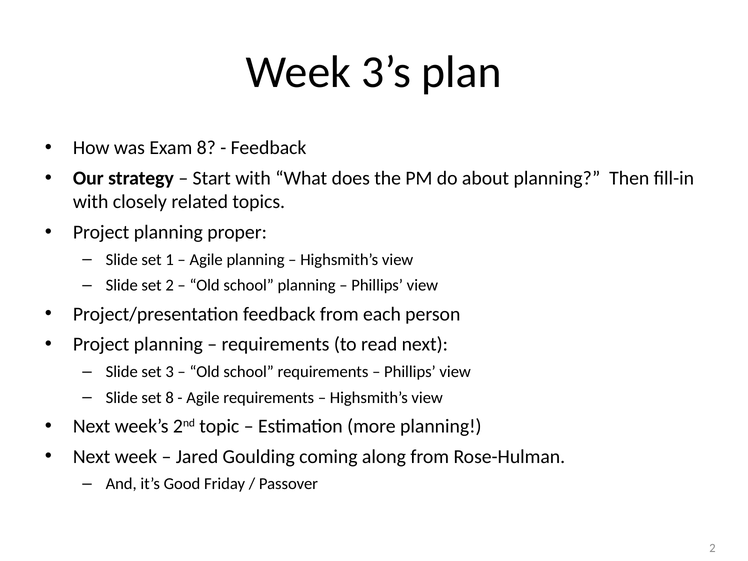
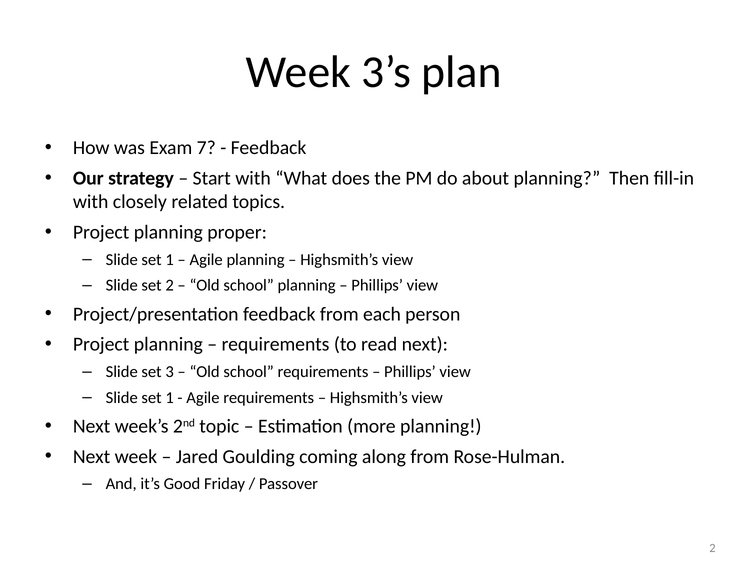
Exam 8: 8 -> 7
8 at (170, 398): 8 -> 1
